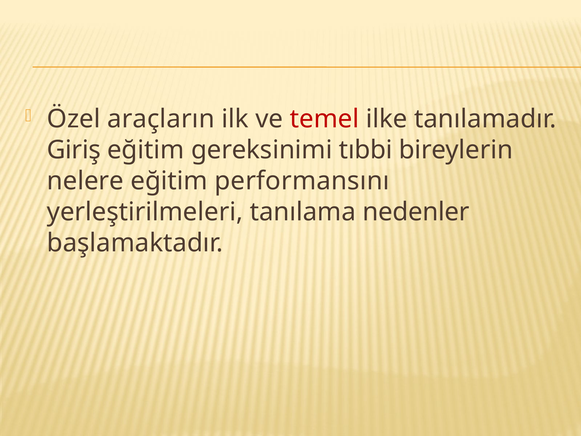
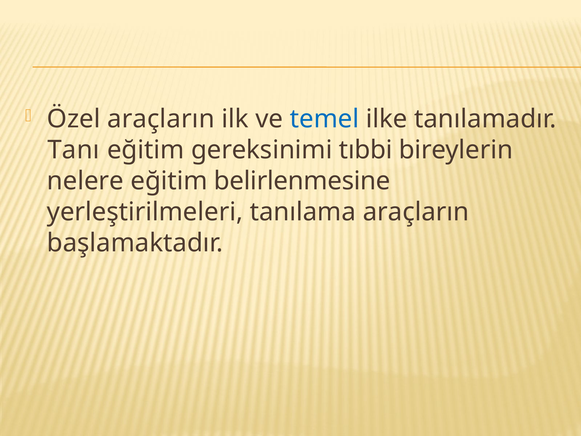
temel colour: red -> blue
Giriş: Giriş -> Tanı
performansını: performansını -> belirlenmesine
tanılama nedenler: nedenler -> araçların
